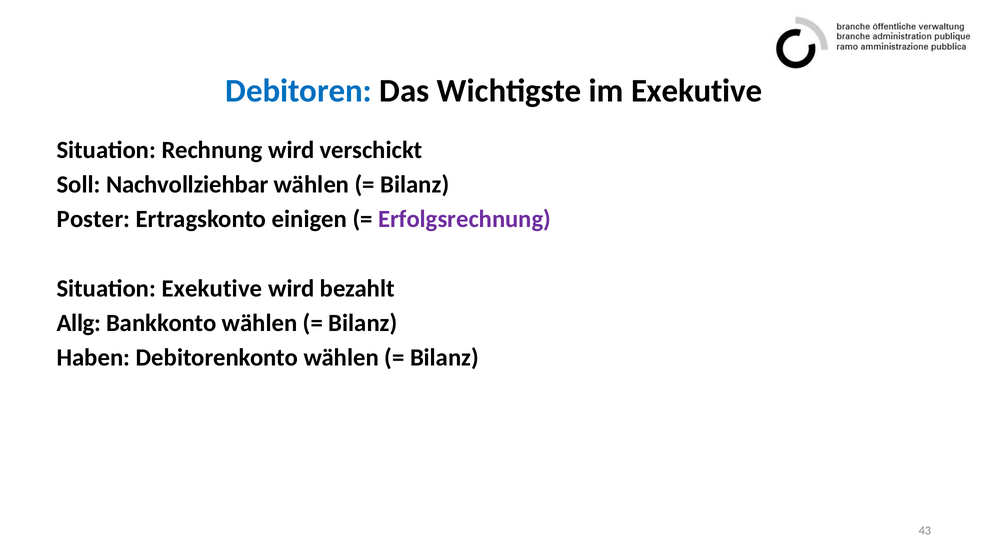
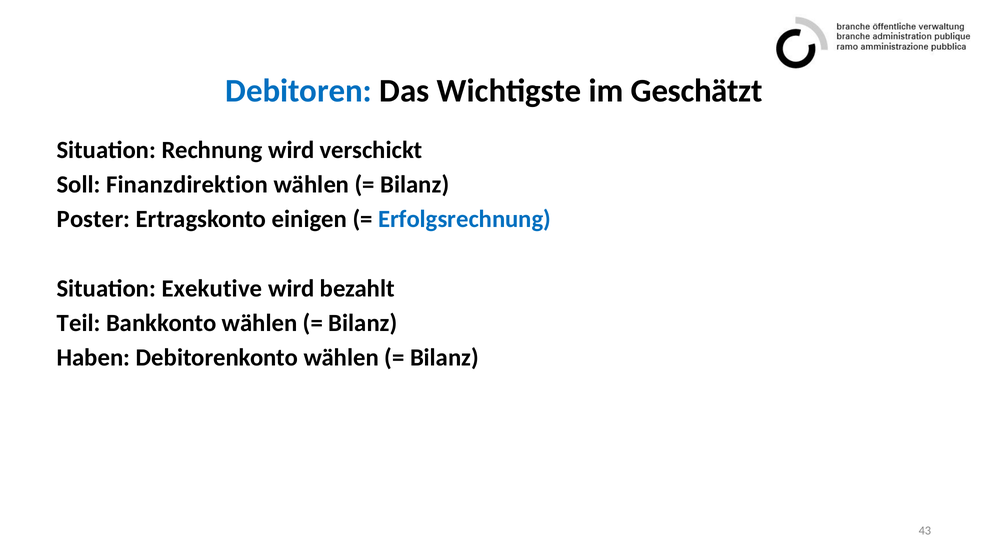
im Exekutive: Exekutive -> Geschätzt
Nachvollziehbar: Nachvollziehbar -> Finanzdirektion
Erfolgsrechnung colour: purple -> blue
Allg: Allg -> Teil
